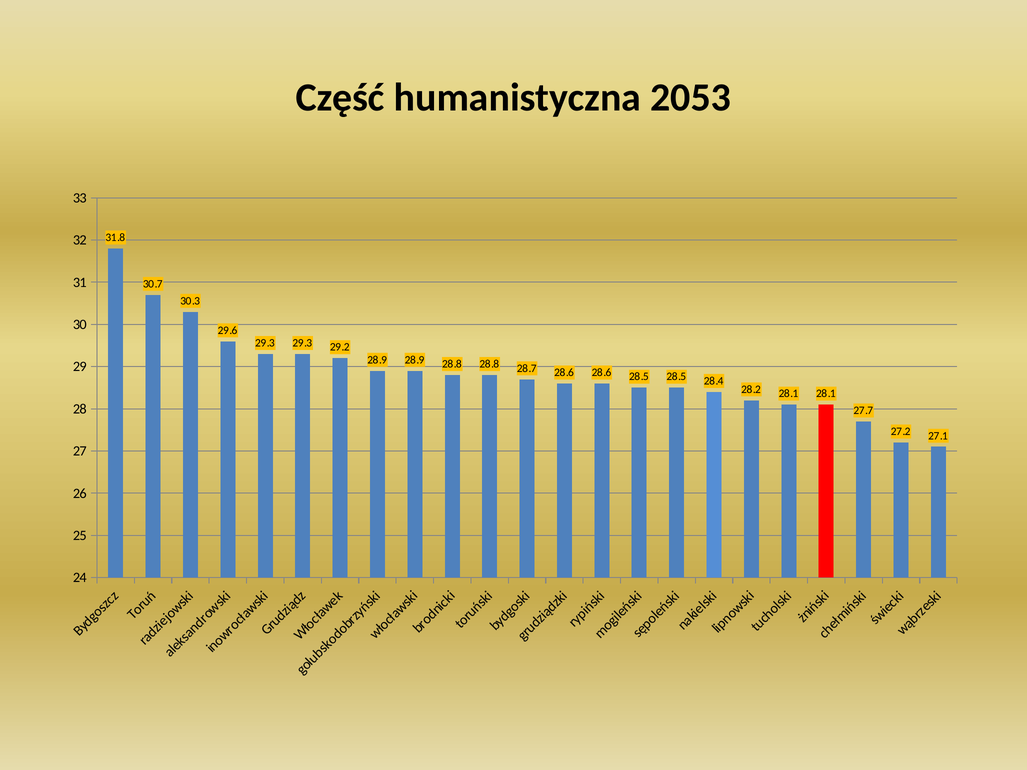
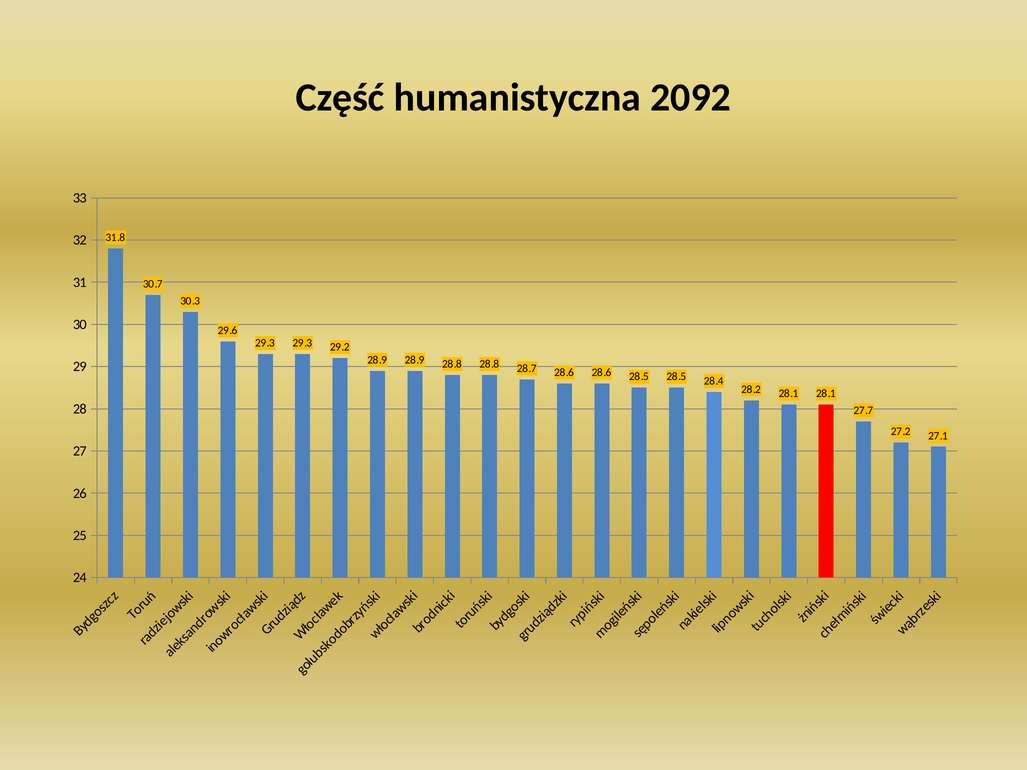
2053: 2053 -> 2092
